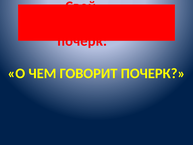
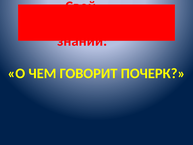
почерк at (82, 41): почерк -> знаний
